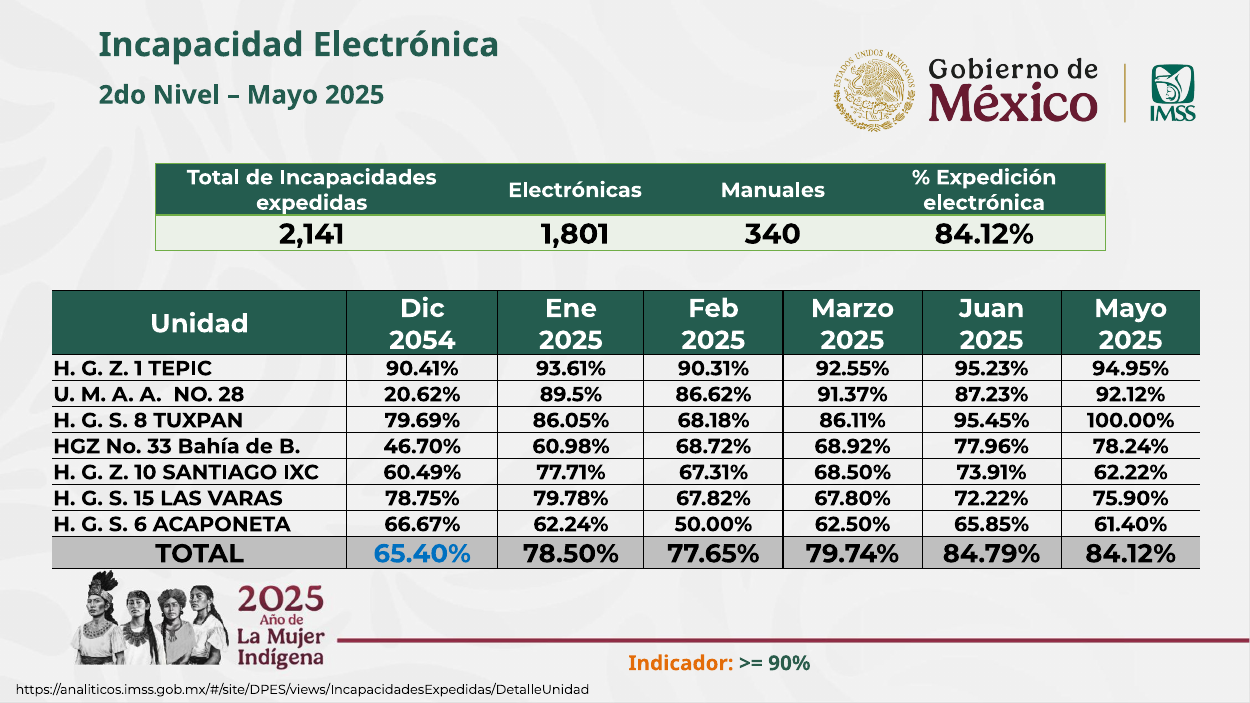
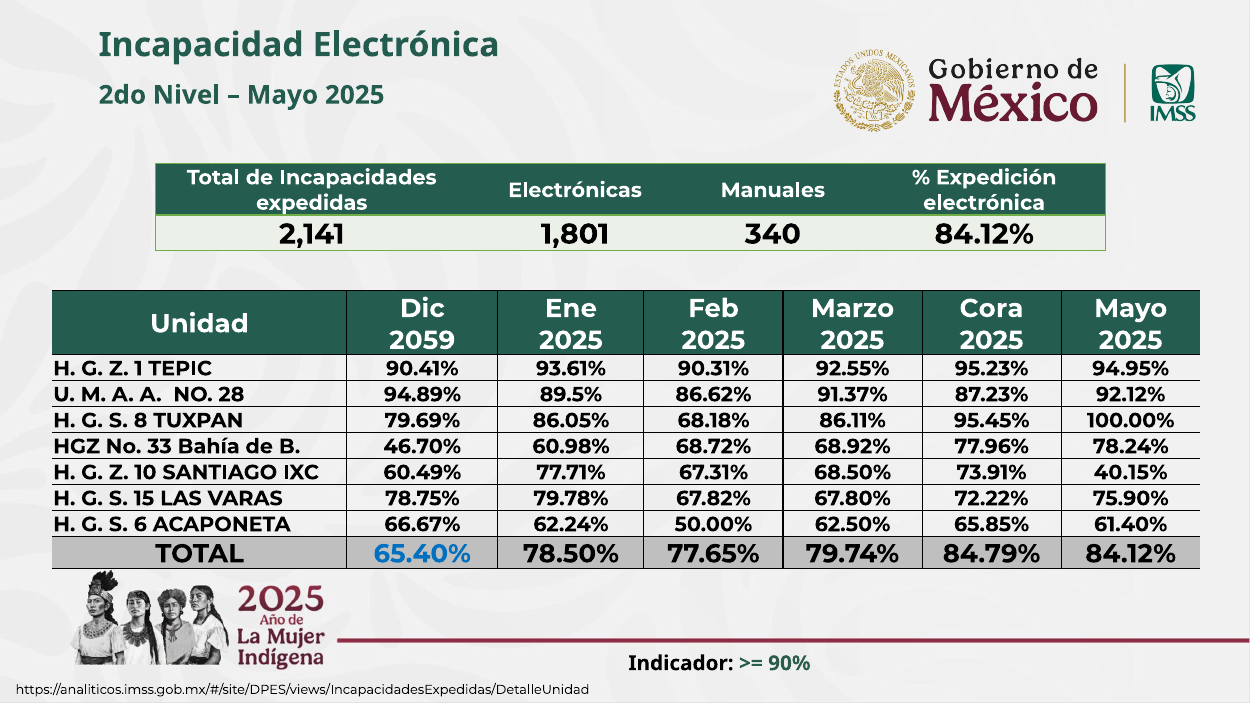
Juan: Juan -> Cora
2054: 2054 -> 2059
20.62%: 20.62% -> 94.89%
62.22%: 62.22% -> 40.15%
Indicador colour: orange -> black
